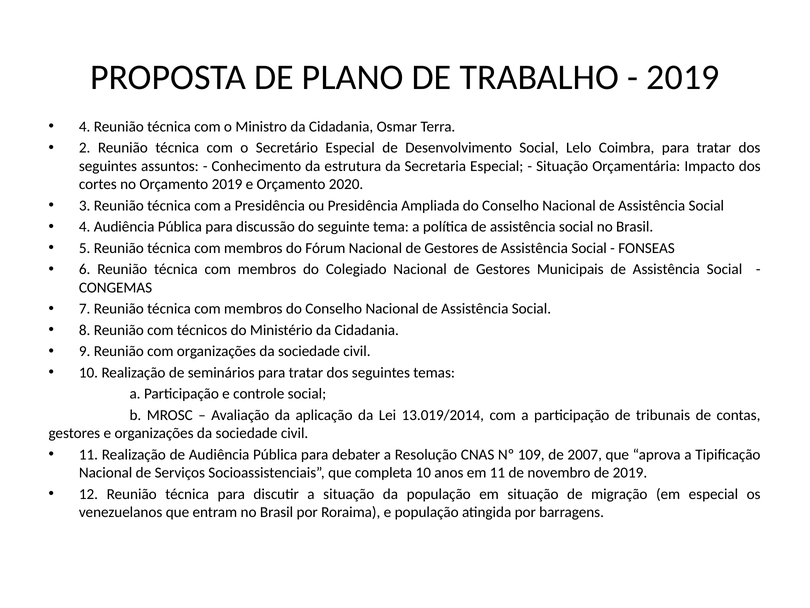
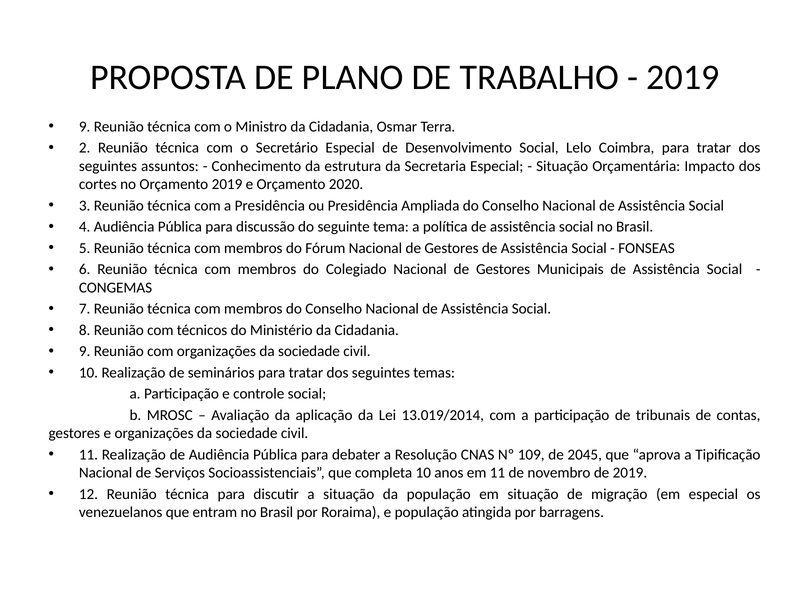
4 at (85, 127): 4 -> 9
2007: 2007 -> 2045
